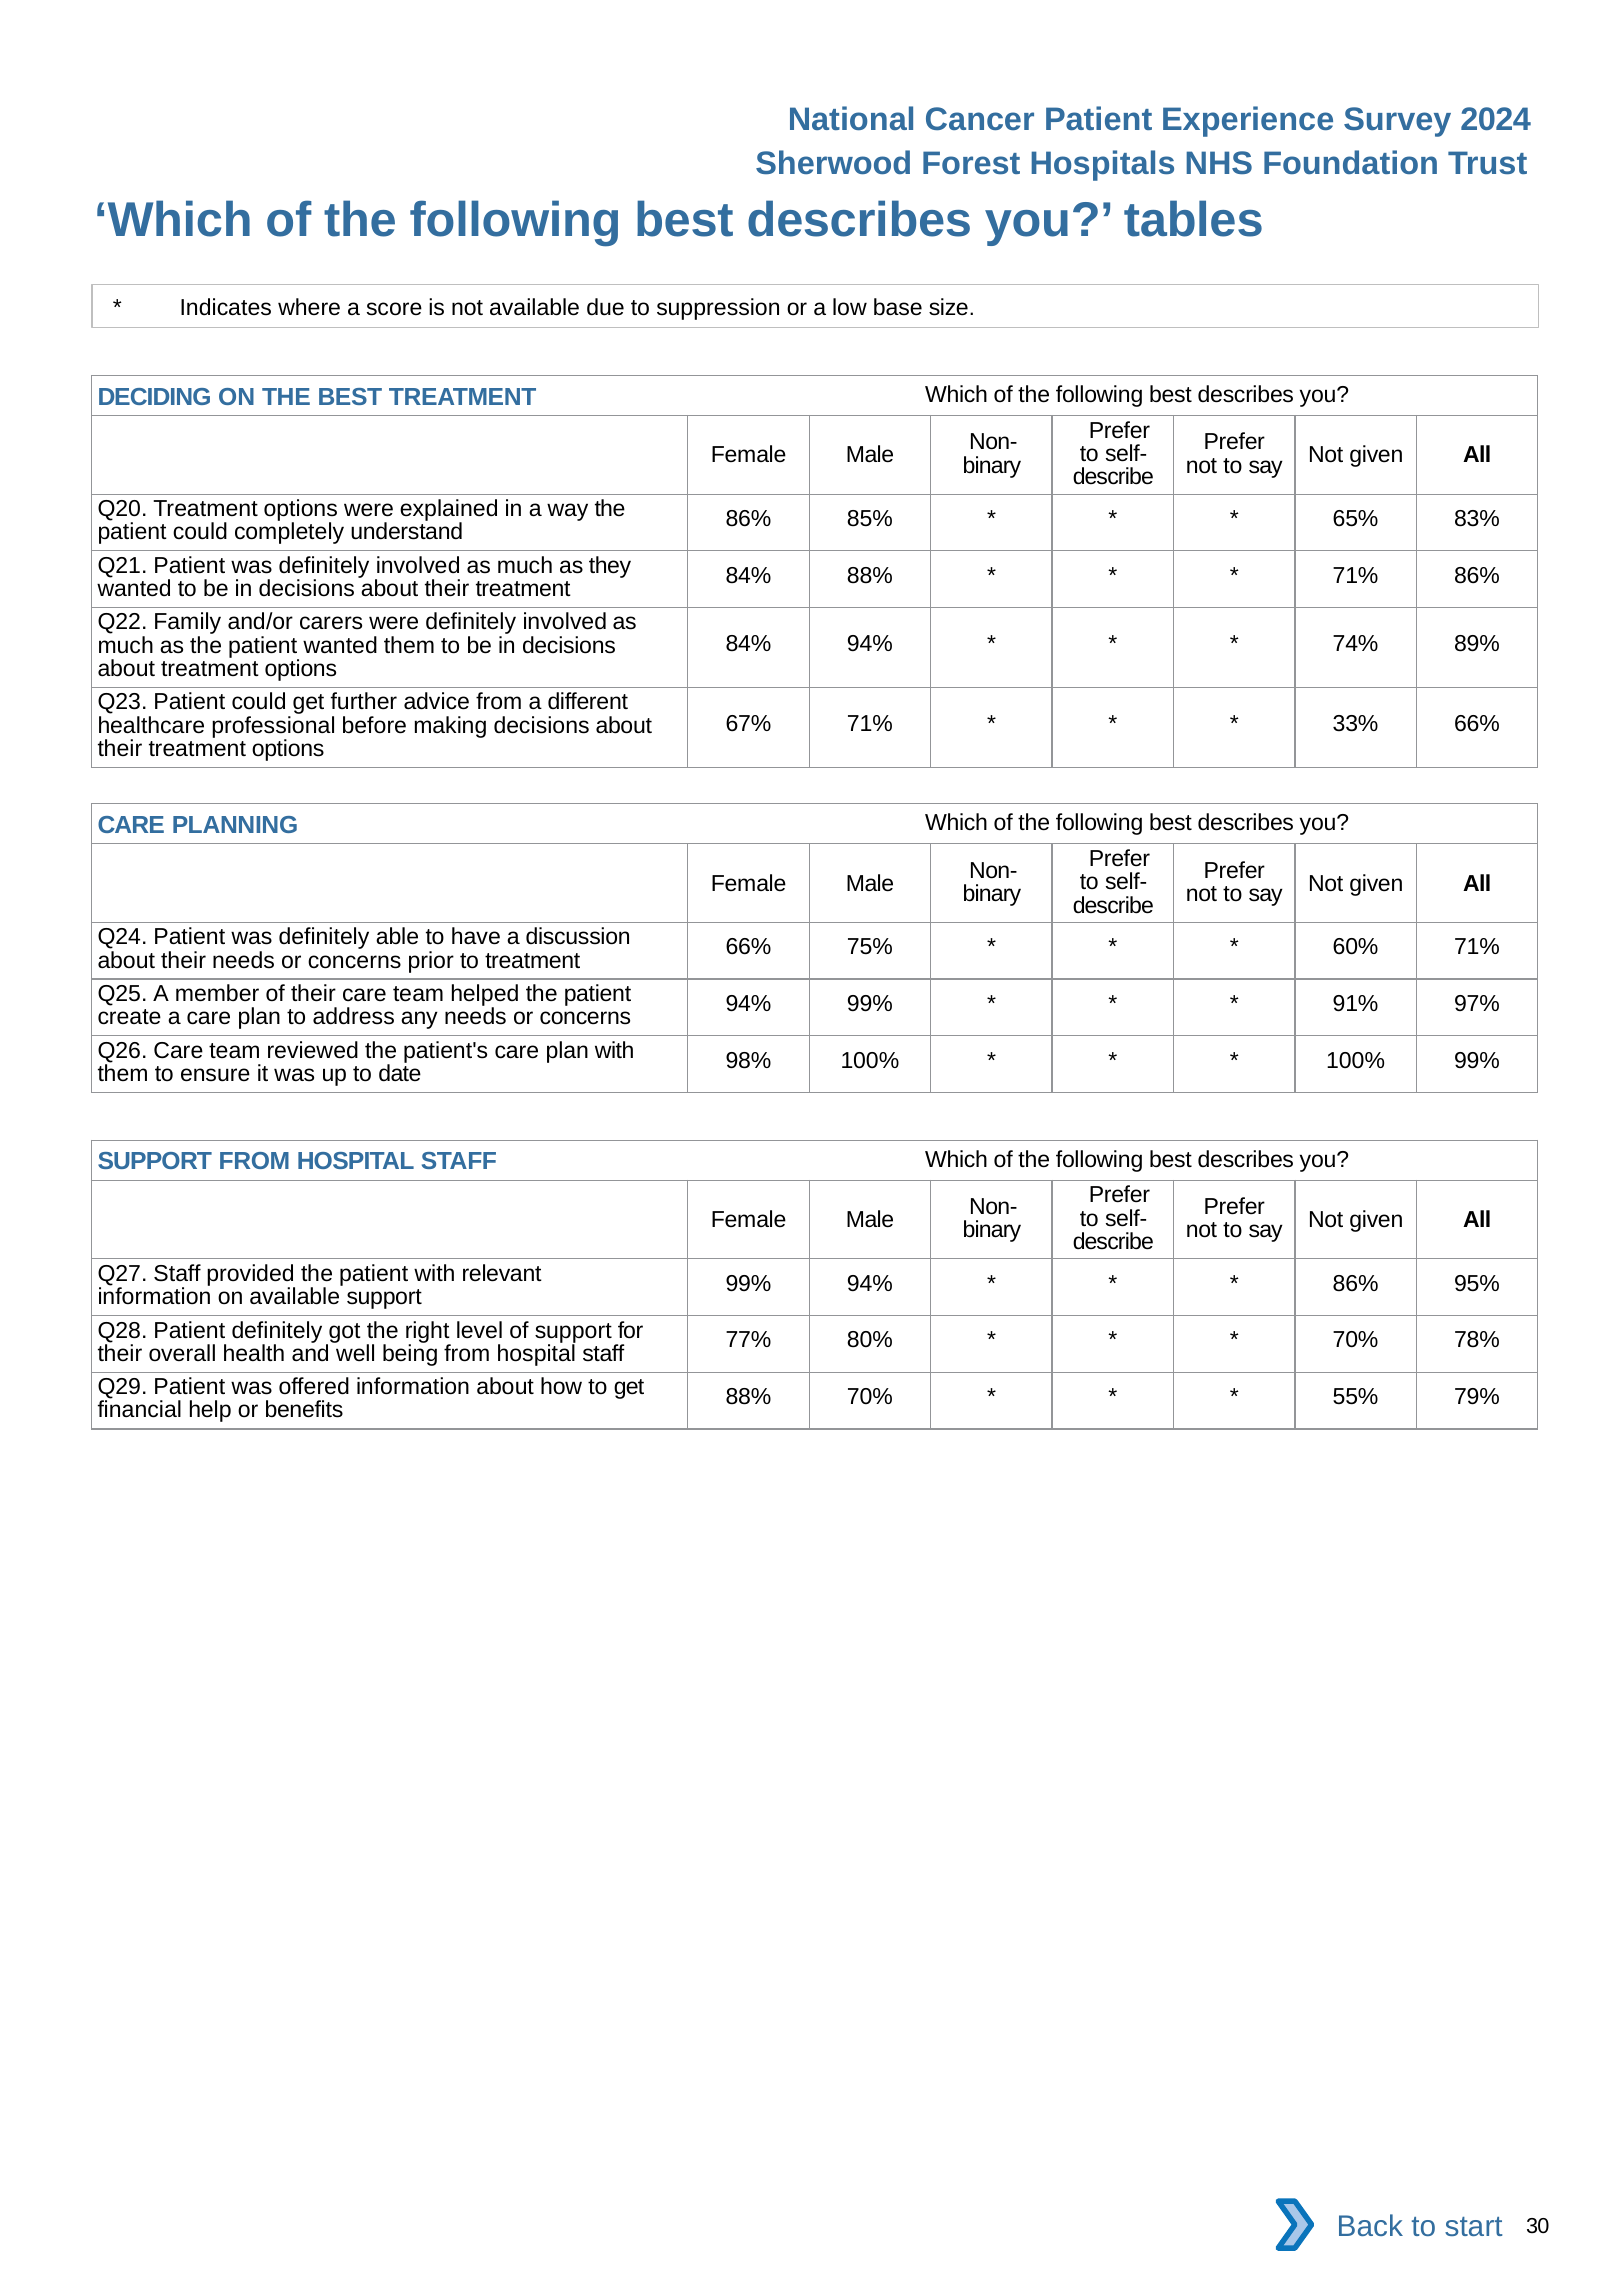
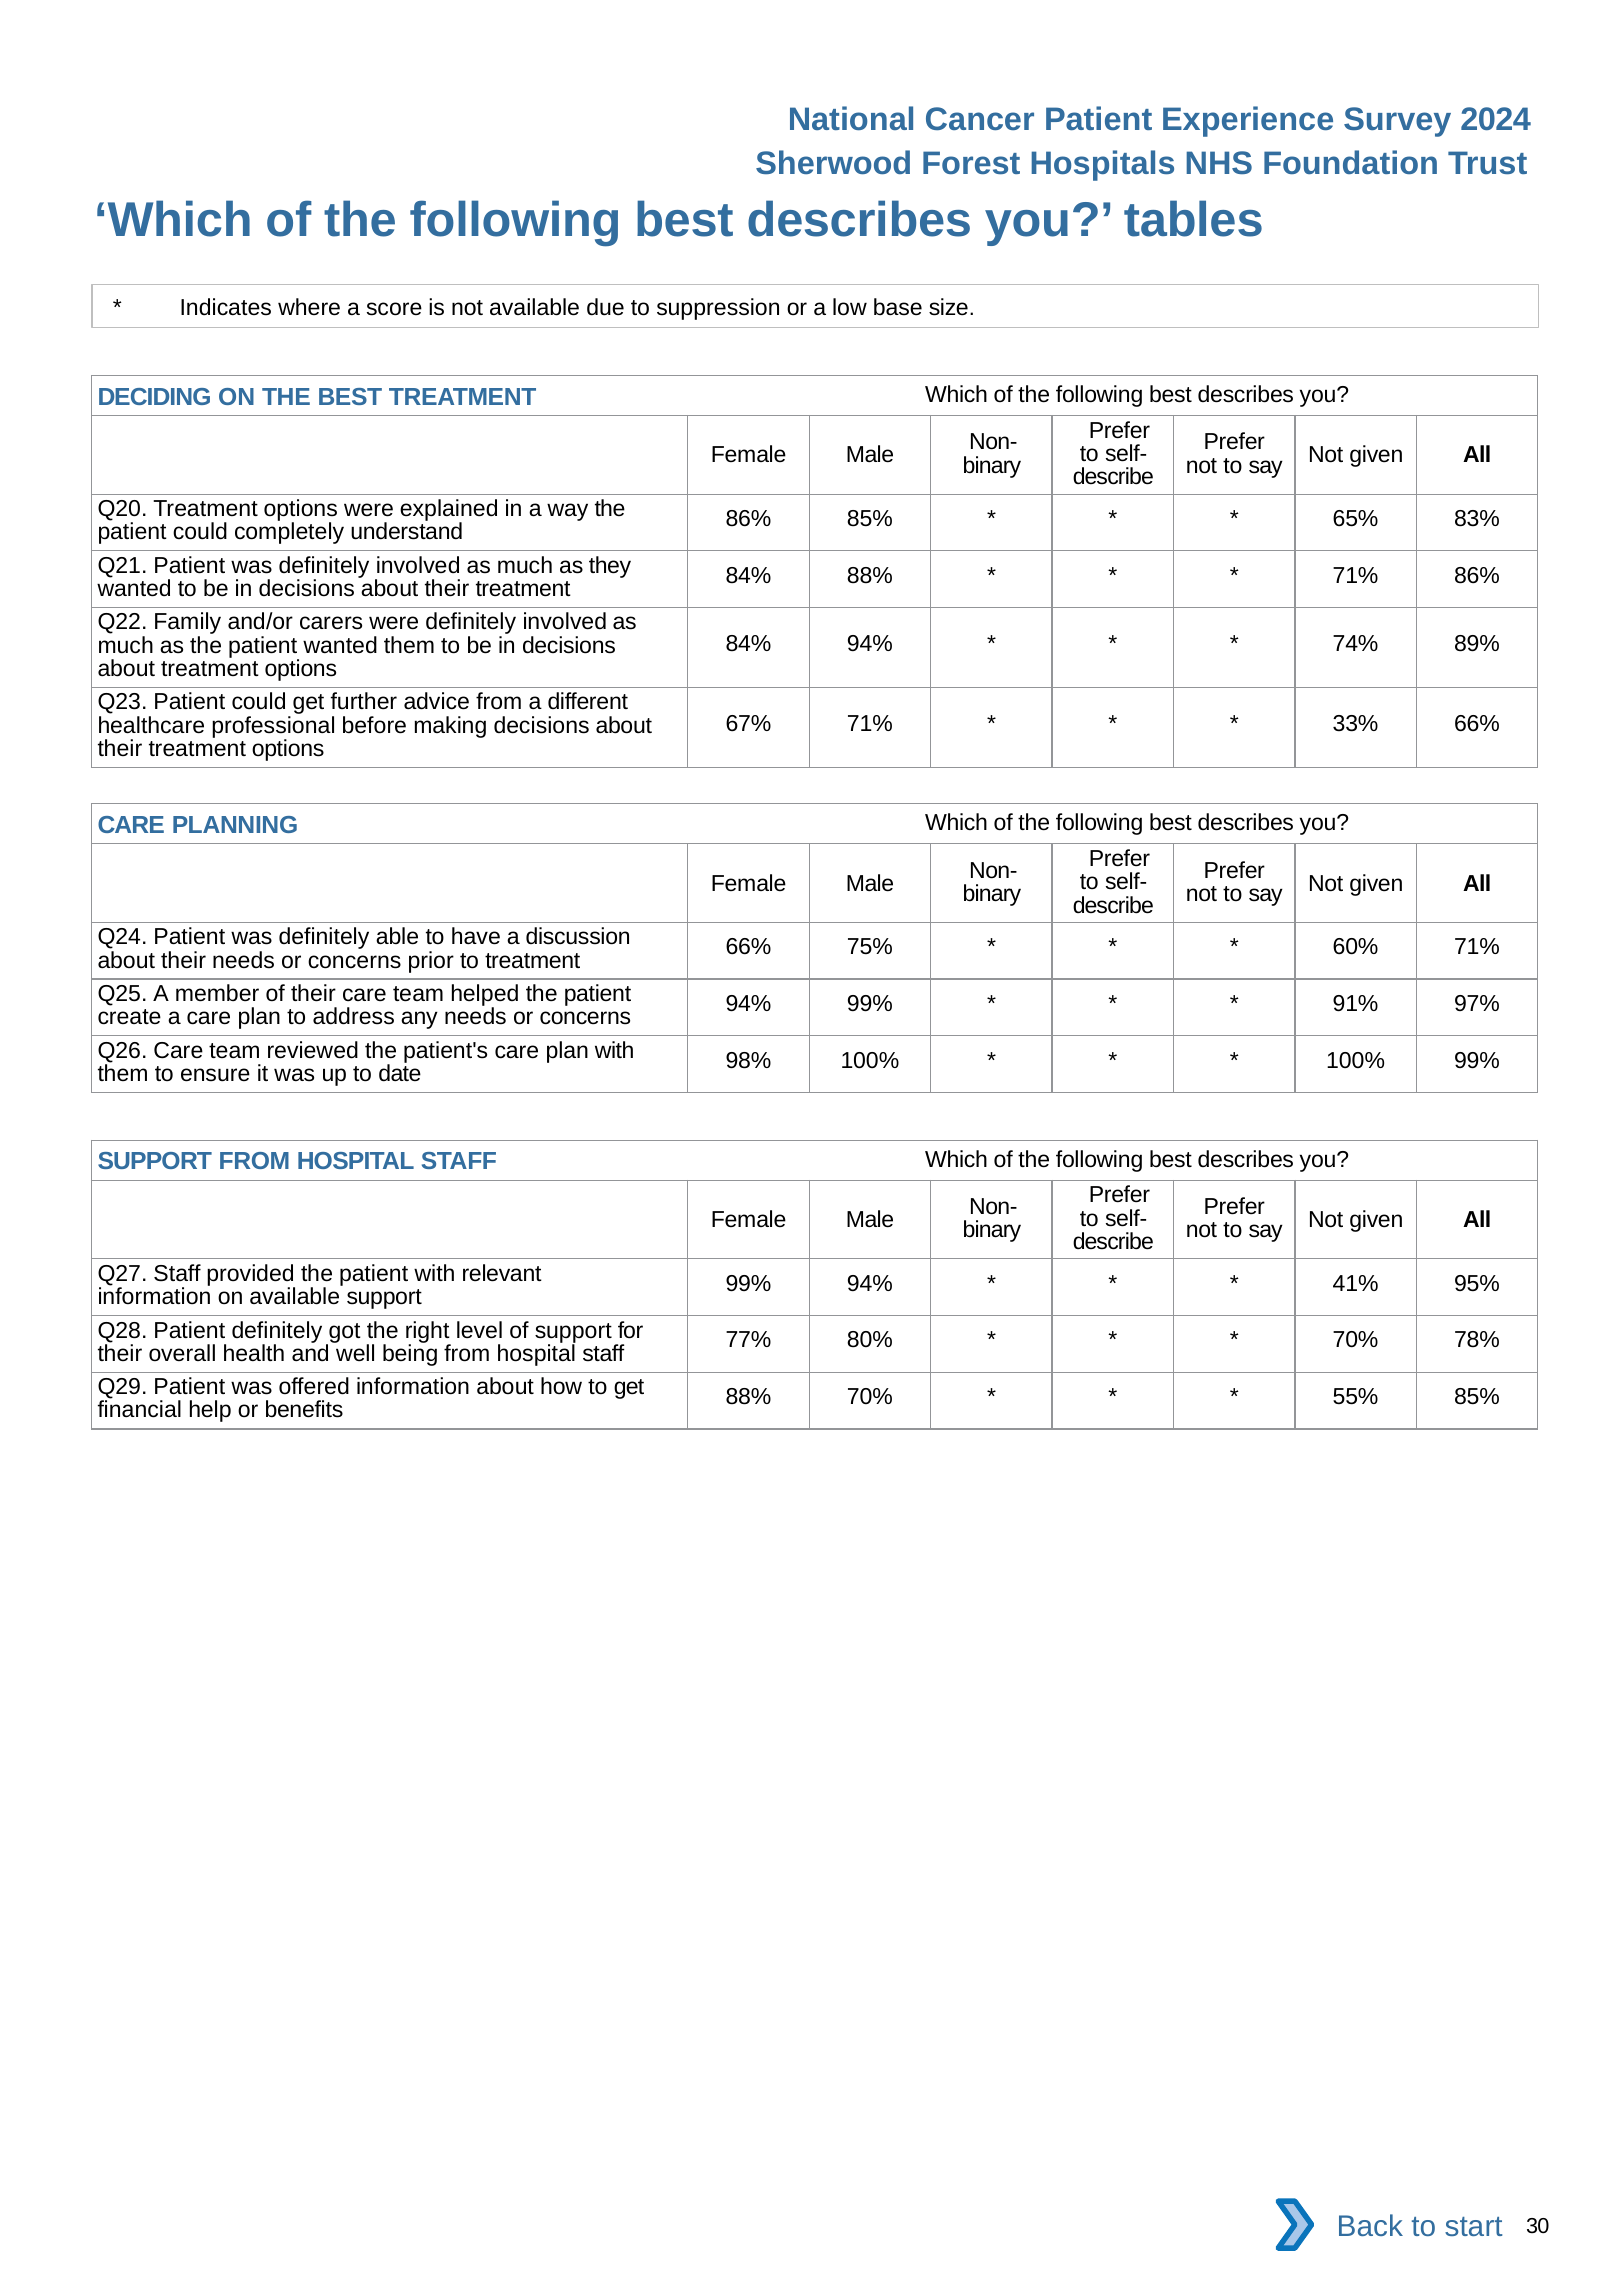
86% at (1356, 1283): 86% -> 41%
55% 79%: 79% -> 85%
